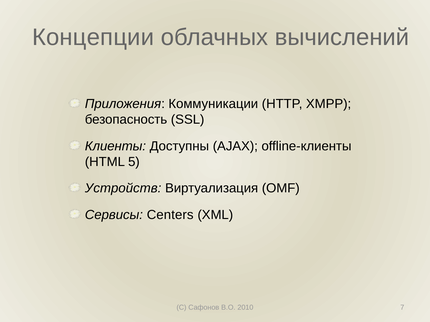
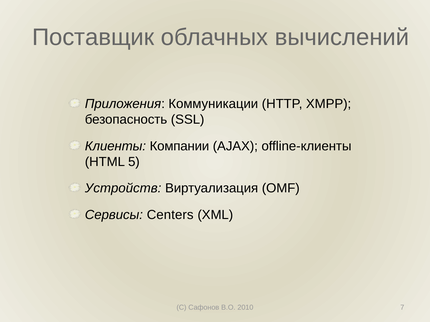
Концепции: Концепции -> Поставщик
Доступны: Доступны -> Компании
